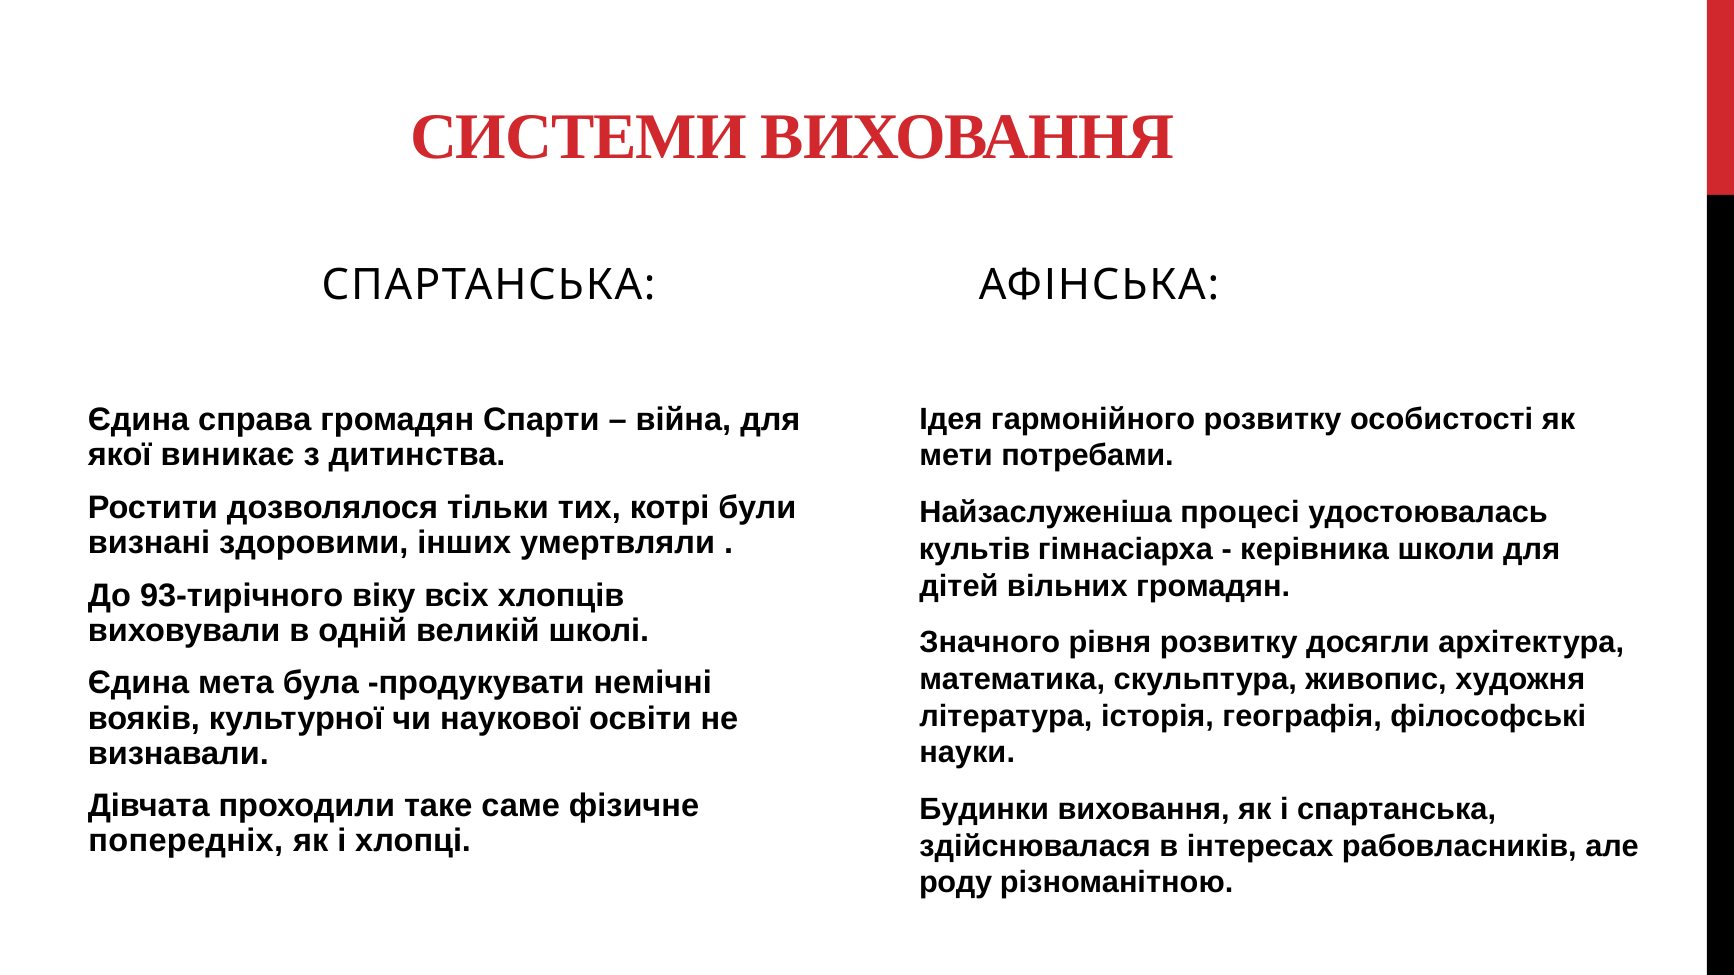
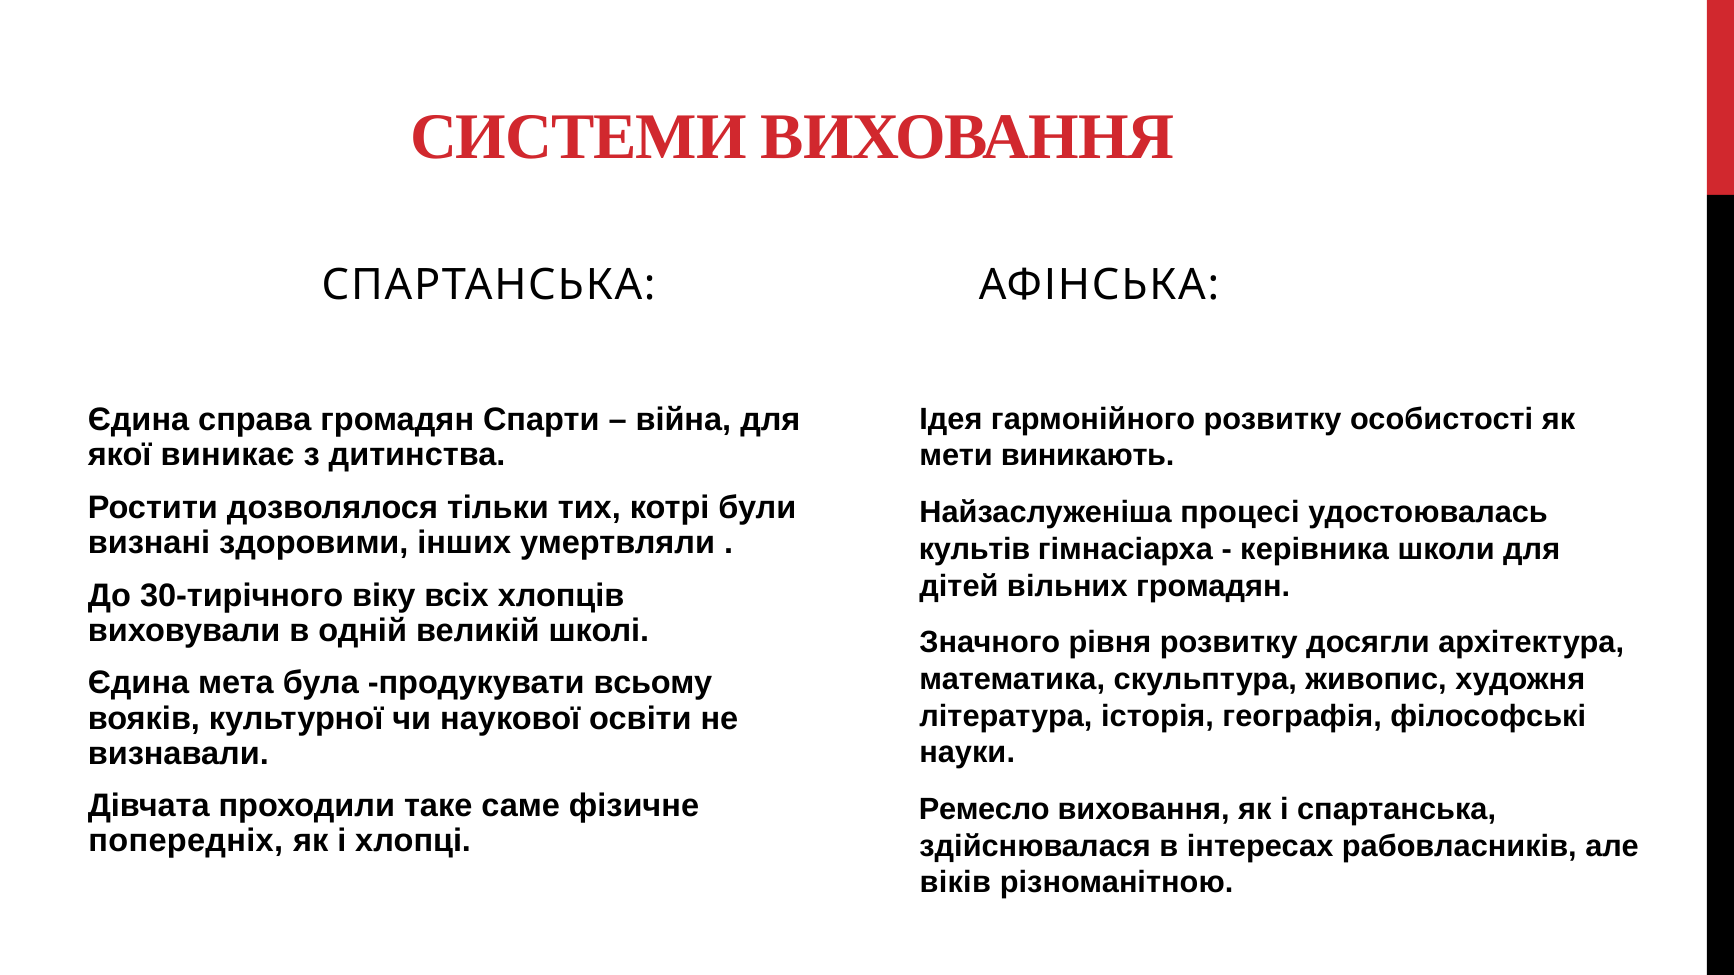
потребами: потребами -> виникають
93-тирічного: 93-тирічного -> 30-тирічного
немічні: немічні -> всьому
Будинки: Будинки -> Ремесло
роду: роду -> віків
